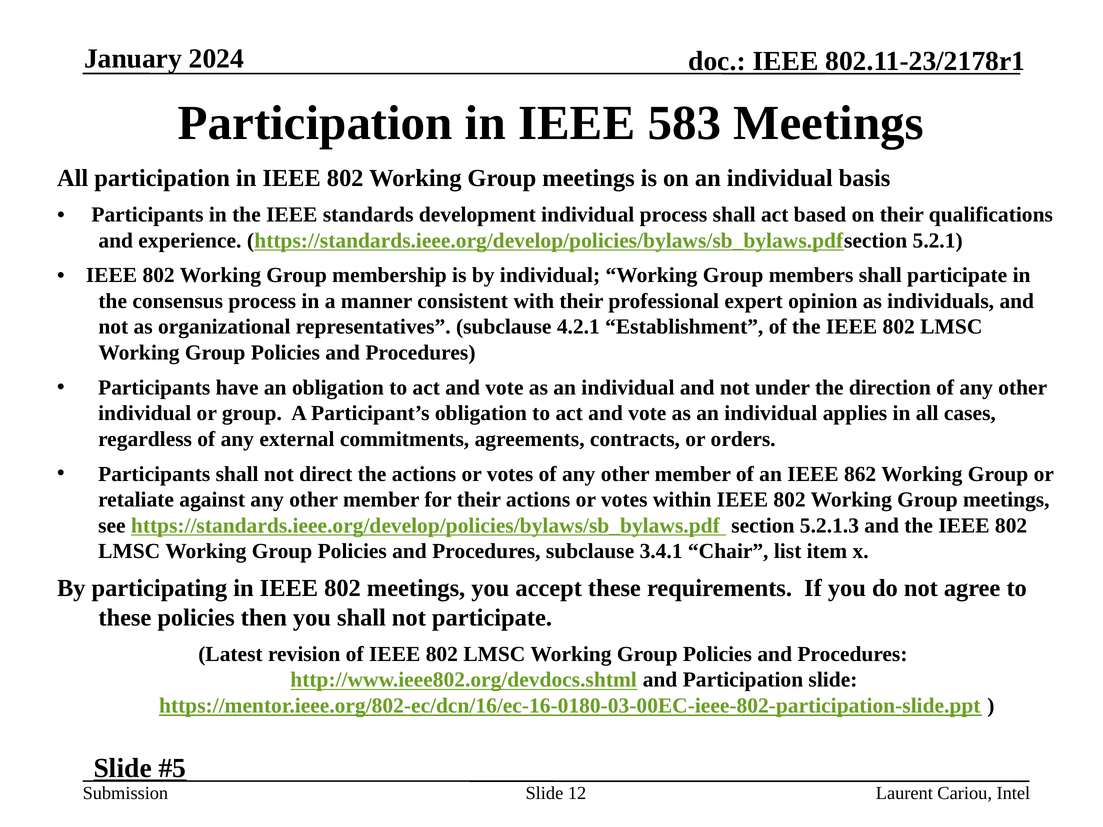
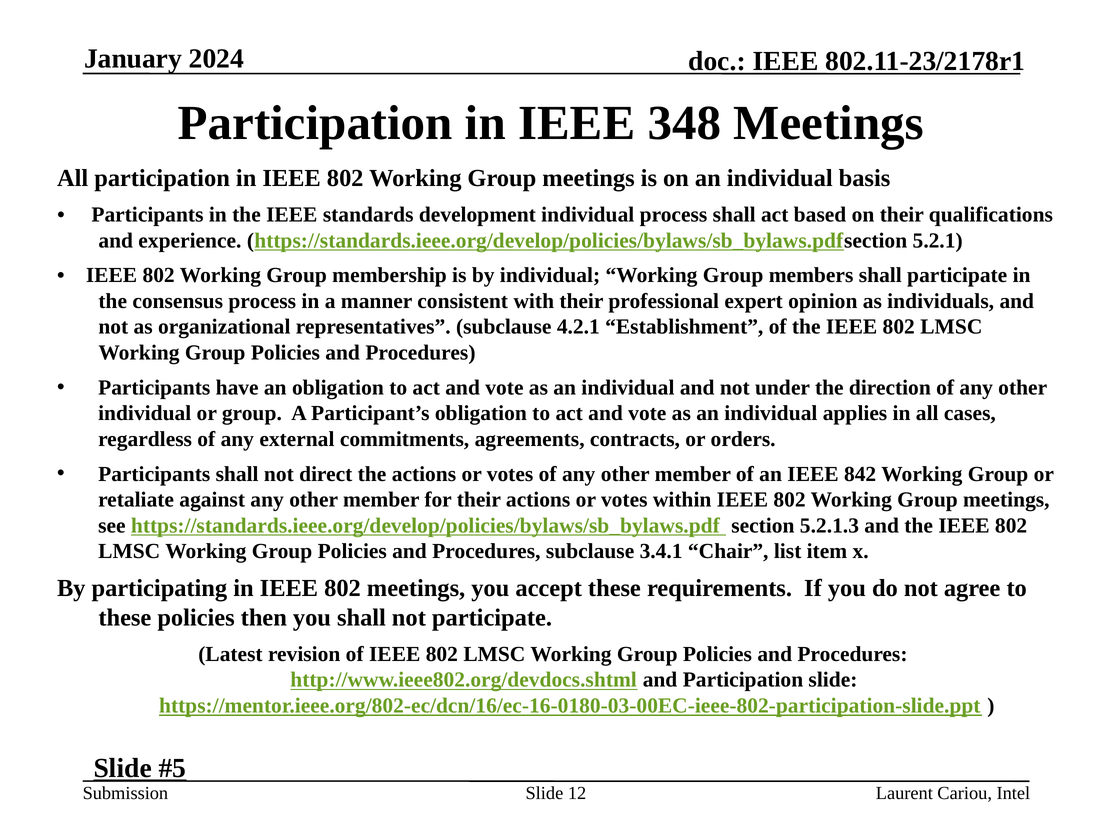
583: 583 -> 348
862: 862 -> 842
